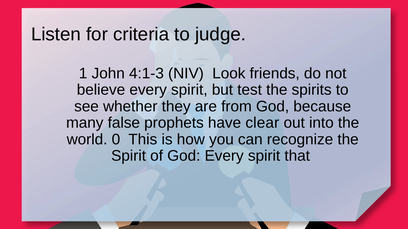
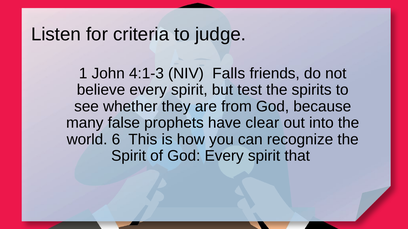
Look: Look -> Falls
0: 0 -> 6
